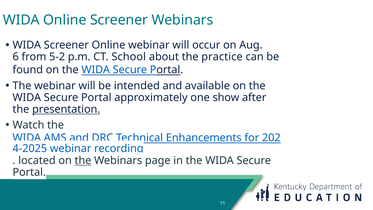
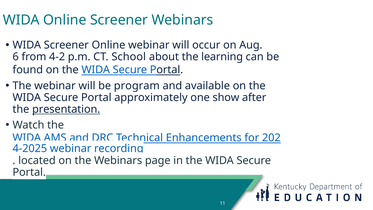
5-2: 5-2 -> 4-2
practice: practice -> learning
intended: intended -> program
the at (83, 160) underline: present -> none
